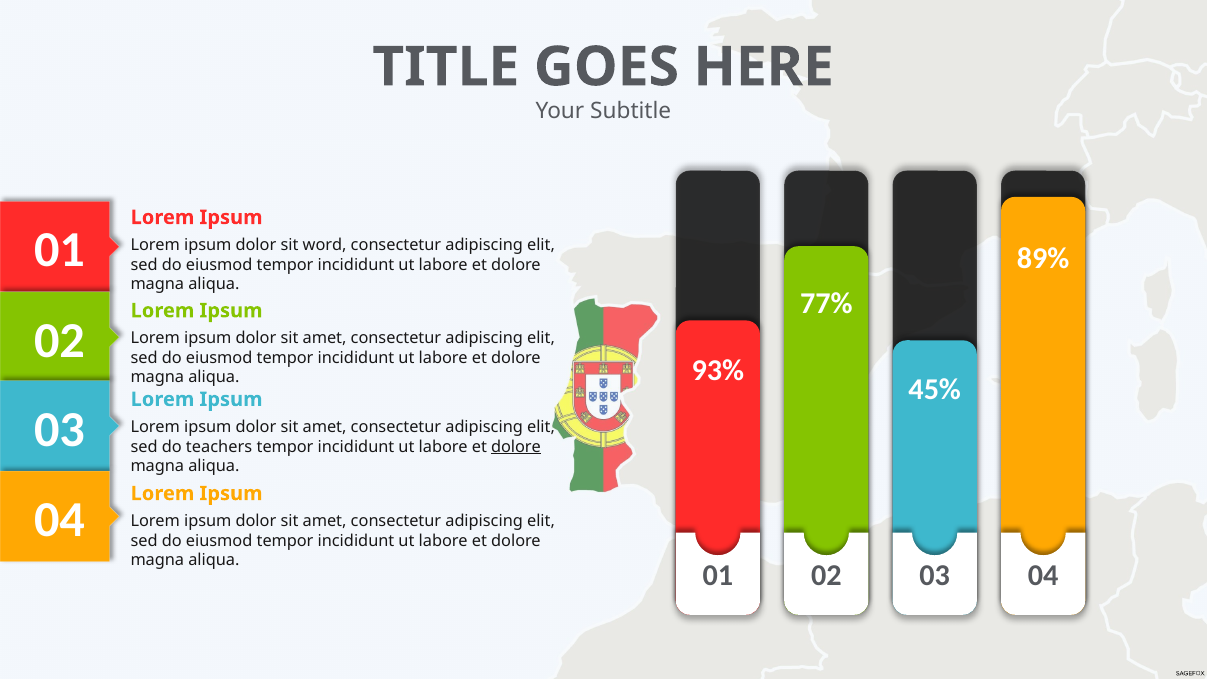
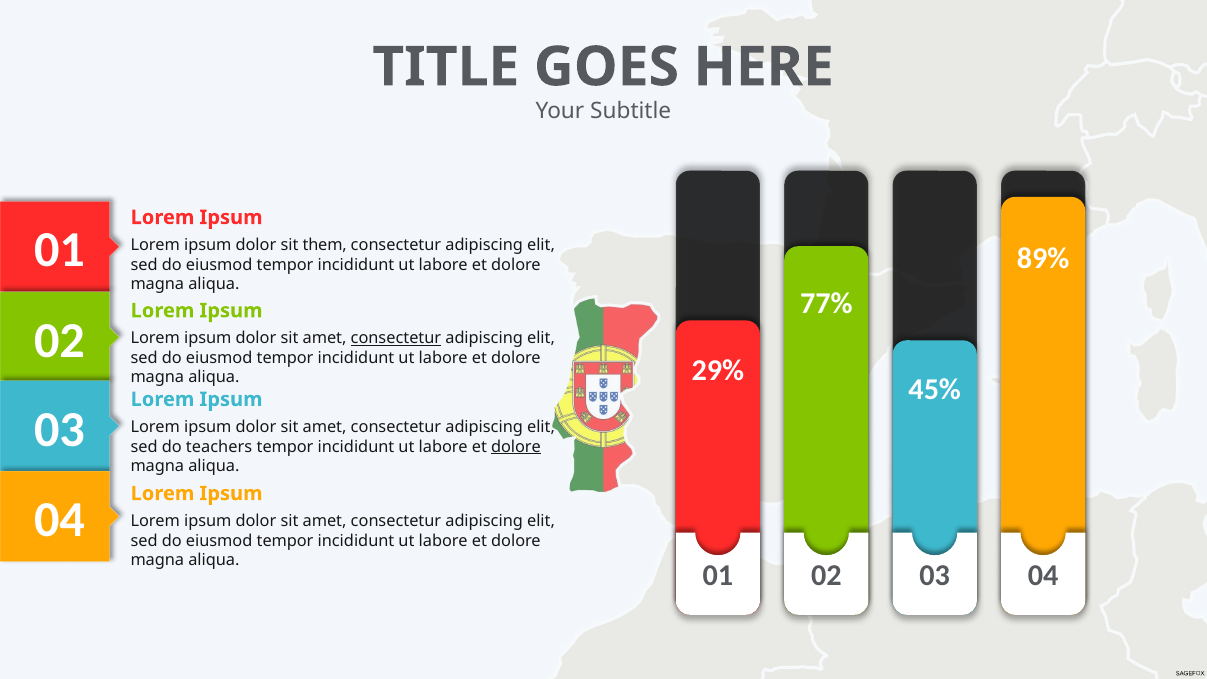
word: word -> them
consectetur at (396, 338) underline: none -> present
93%: 93% -> 29%
